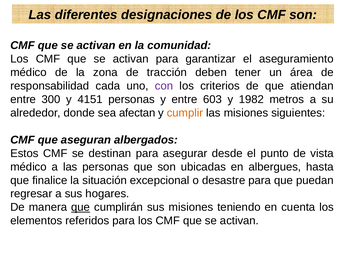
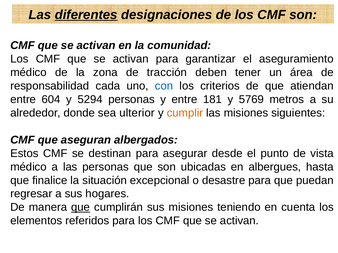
diferentes underline: none -> present
con colour: purple -> blue
300: 300 -> 604
4151: 4151 -> 5294
603: 603 -> 181
1982: 1982 -> 5769
afectan: afectan -> ulterior
